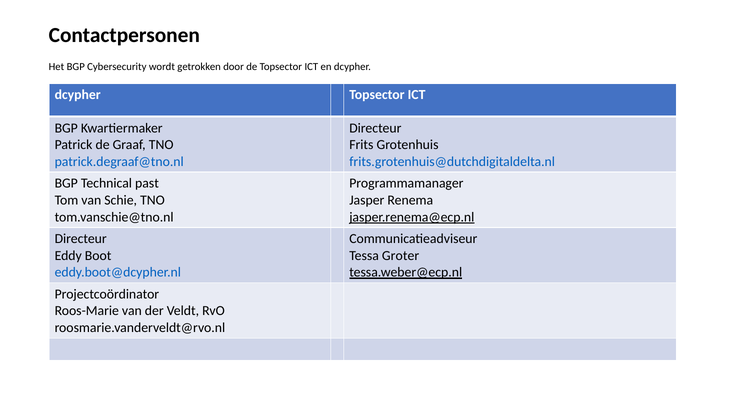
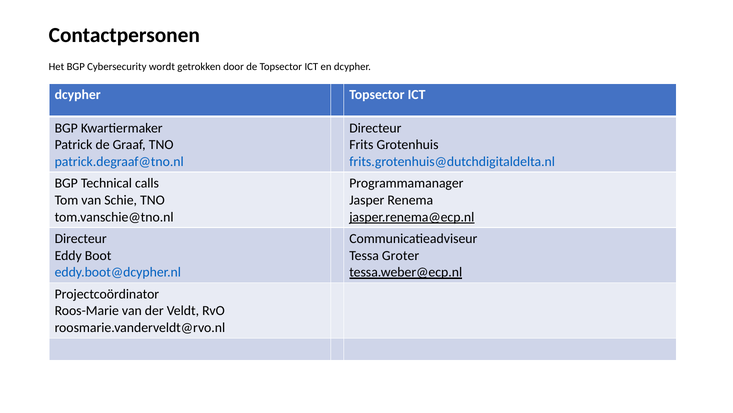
past: past -> calls
